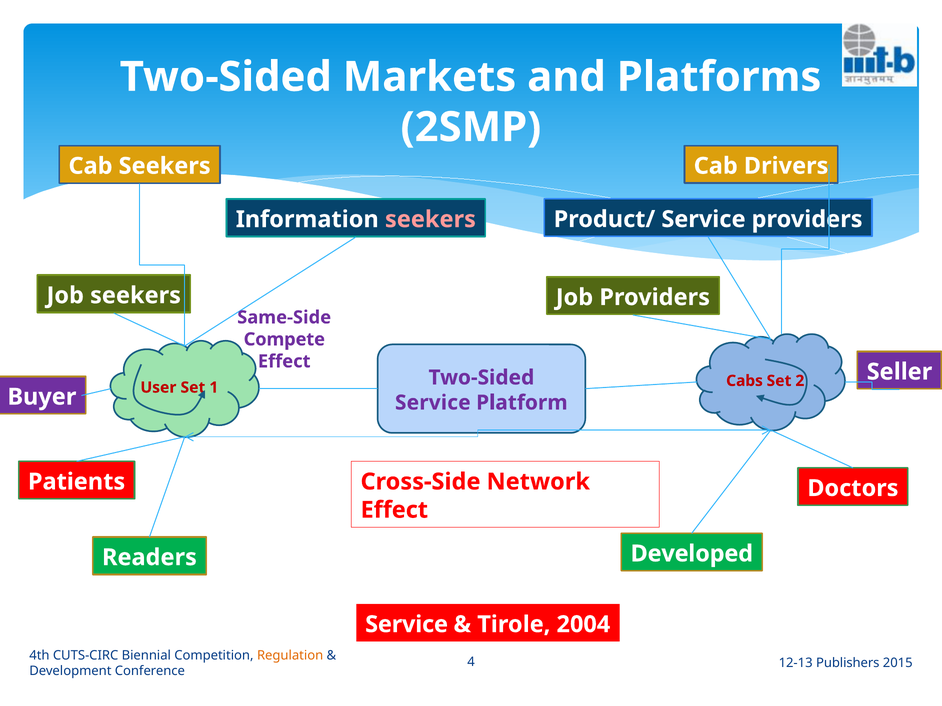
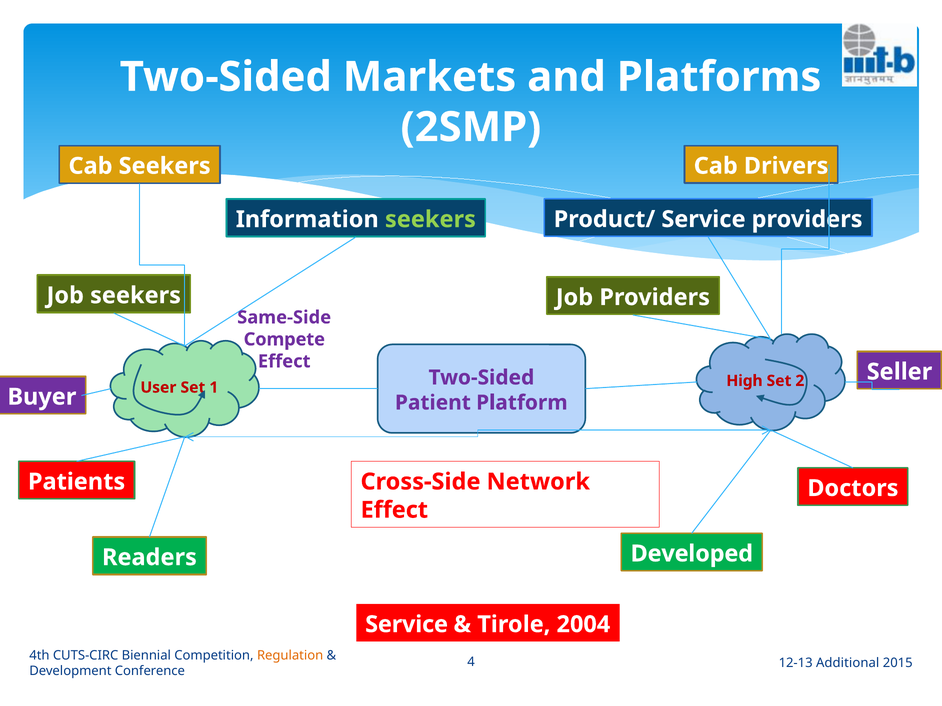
seekers at (430, 220) colour: pink -> light green
Cabs: Cabs -> High
Service at (433, 403): Service -> Patient
Publishers: Publishers -> Additional
